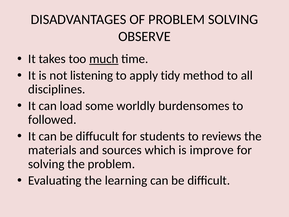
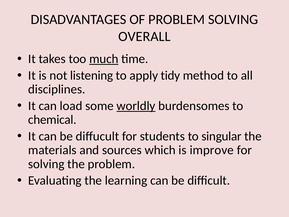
OBSERVE: OBSERVE -> OVERALL
worldly underline: none -> present
followed: followed -> chemical
reviews: reviews -> singular
